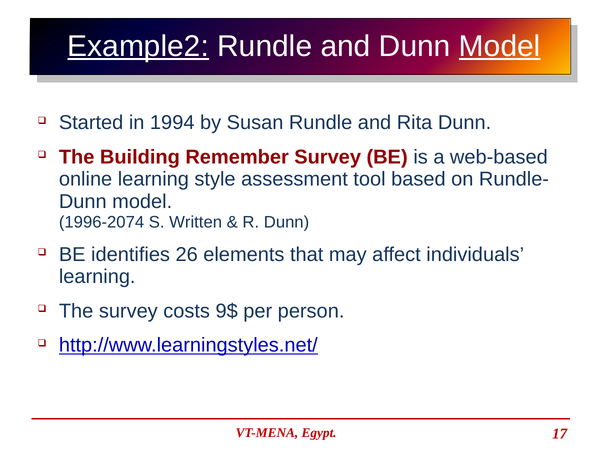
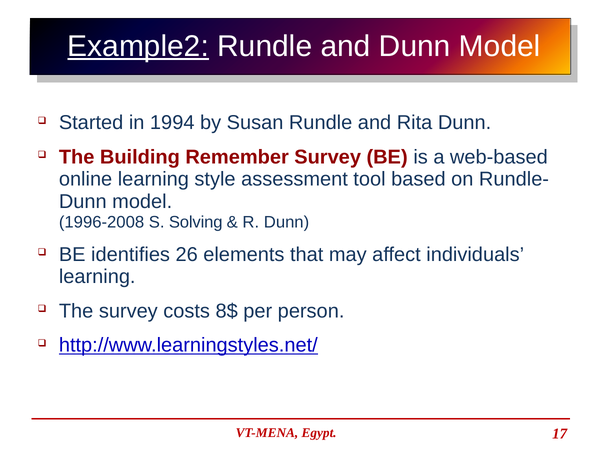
Model at (500, 46) underline: present -> none
1996-2074: 1996-2074 -> 1996-2008
Written: Written -> Solving
9$: 9$ -> 8$
